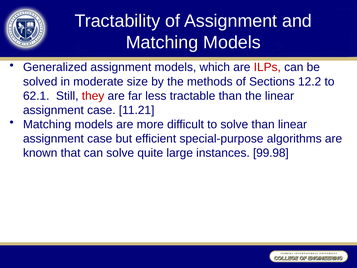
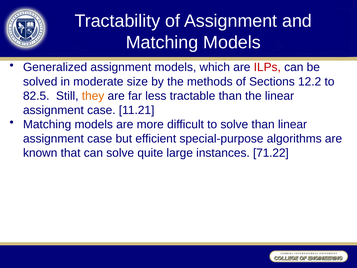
62.1: 62.1 -> 82.5
they colour: red -> orange
99.98: 99.98 -> 71.22
